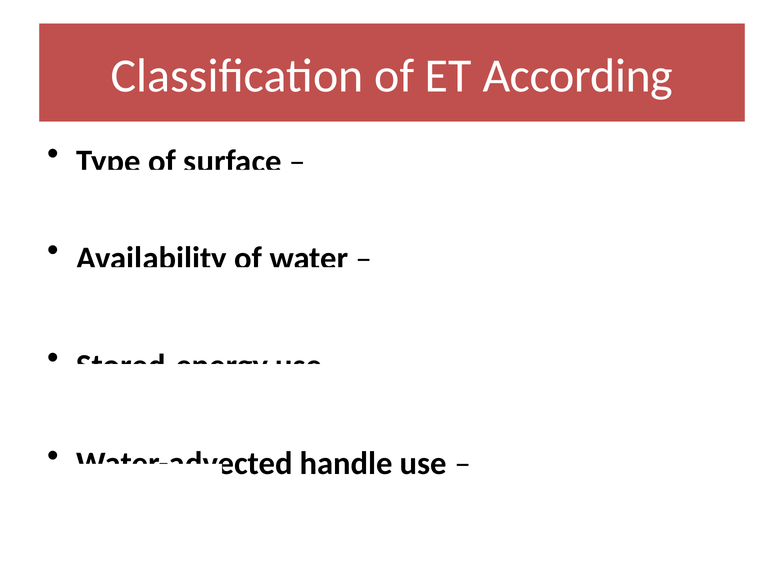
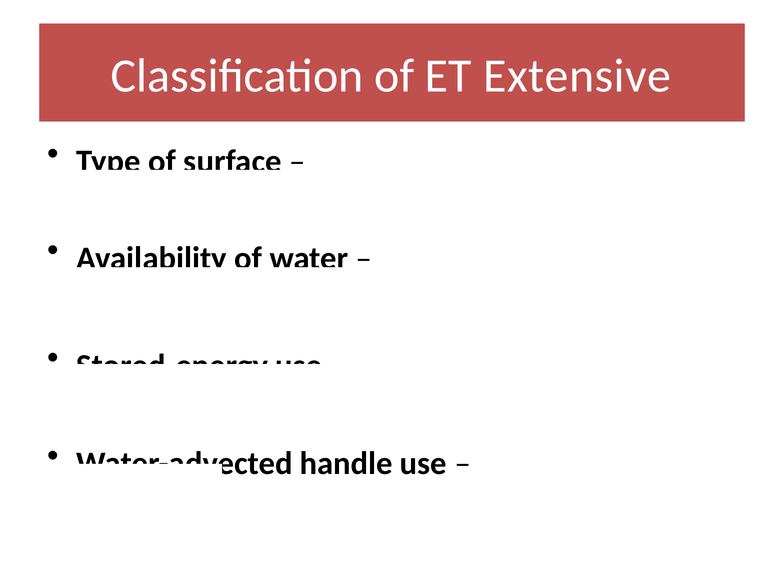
According: According -> Extensive
